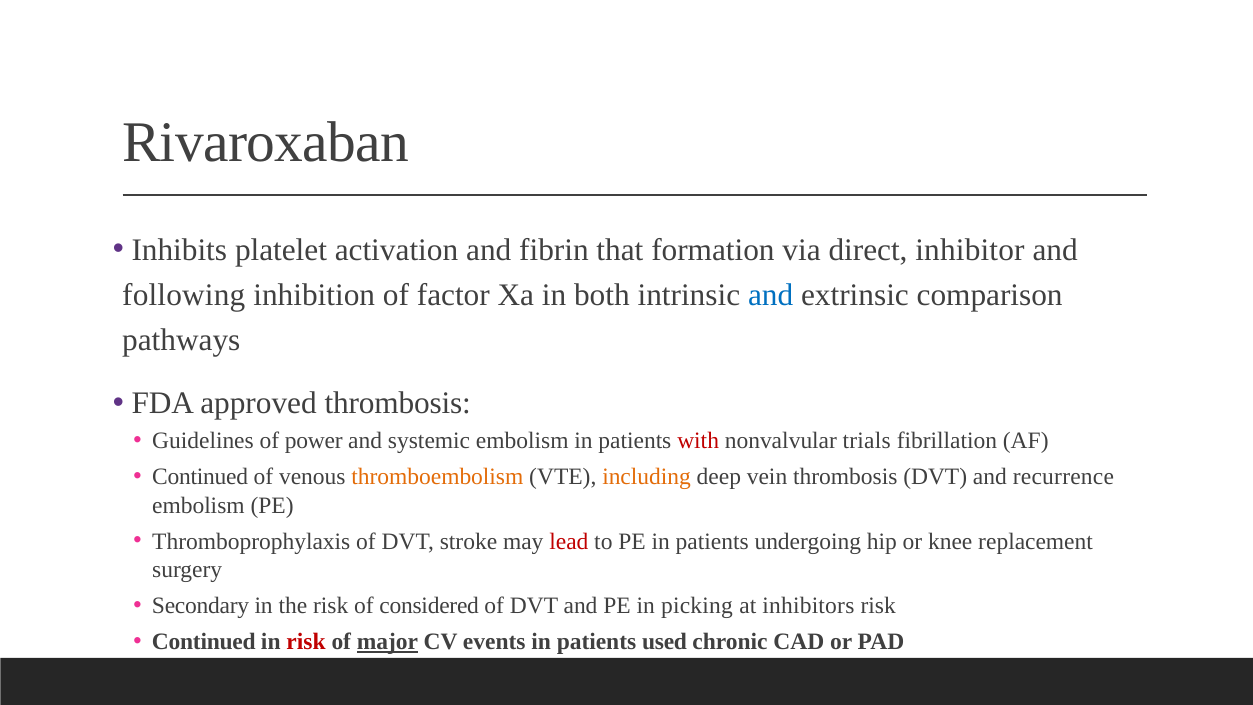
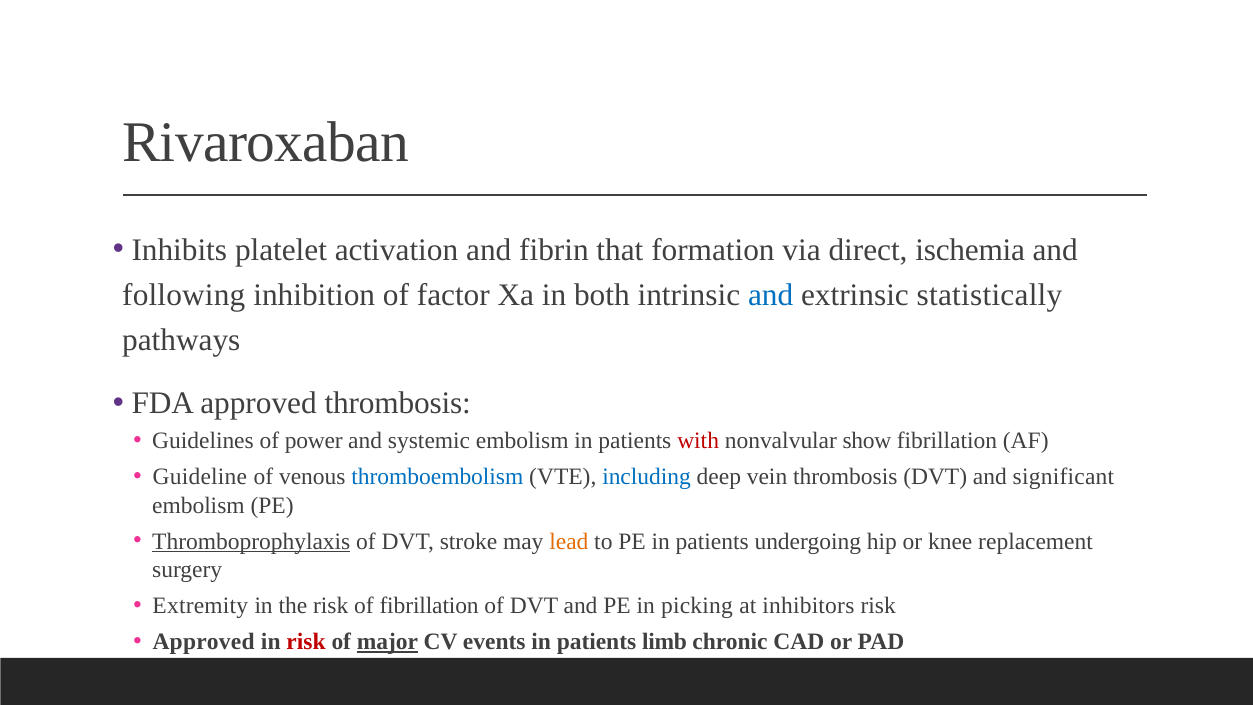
inhibitor: inhibitor -> ischemia
comparison: comparison -> statistically
trials: trials -> show
Continued at (200, 477): Continued -> Guideline
thromboembolism colour: orange -> blue
including colour: orange -> blue
recurrence: recurrence -> significant
Thromboprophylaxis underline: none -> present
lead colour: red -> orange
Secondary: Secondary -> Extremity
of considered: considered -> fibrillation
Continued at (204, 642): Continued -> Approved
used: used -> limb
